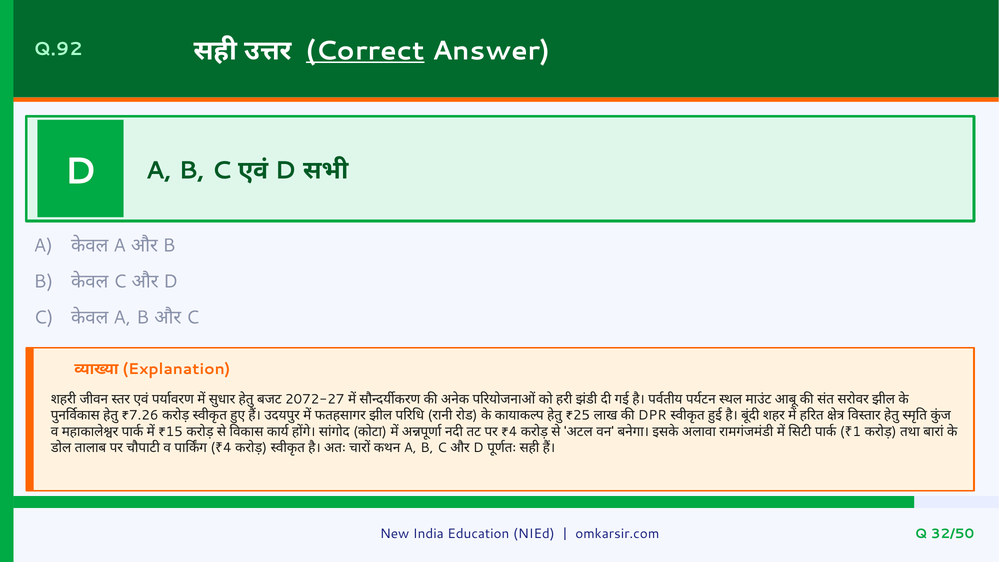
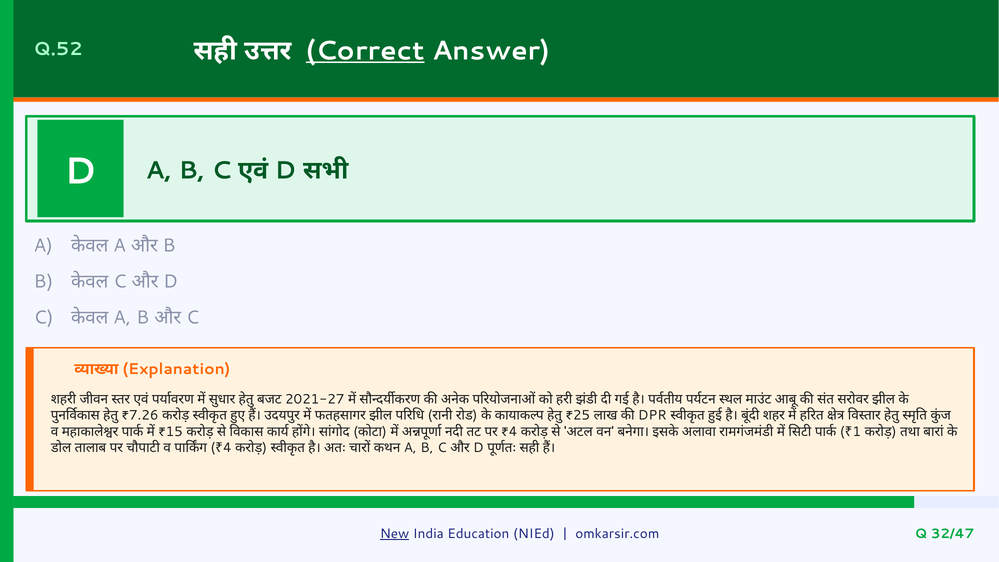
Q.92: Q.92 -> Q.52
2072-27: 2072-27 -> 2021-27
New underline: none -> present
32/50: 32/50 -> 32/47
